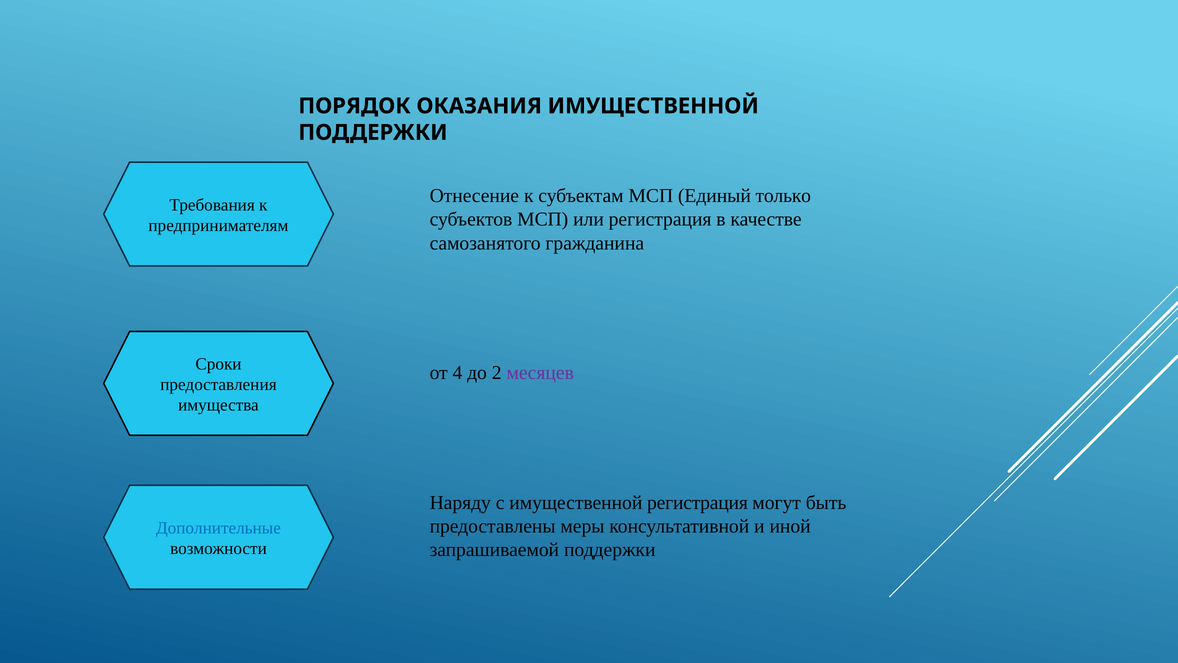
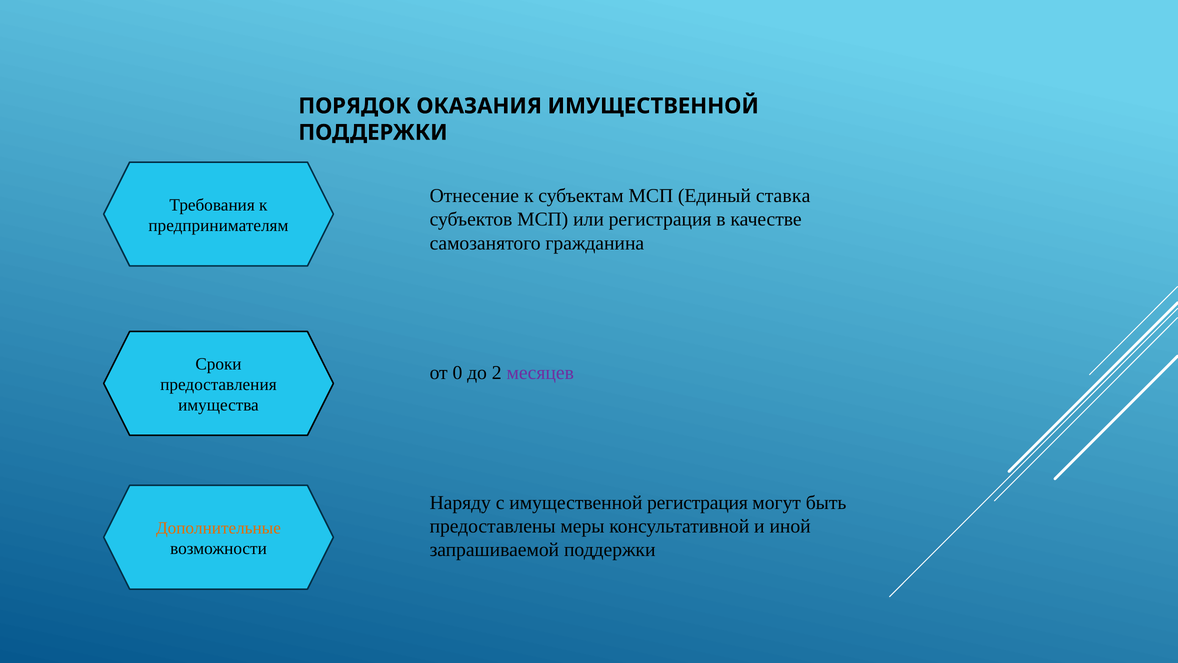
только: только -> ставка
4: 4 -> 0
Дополнительные colour: blue -> orange
